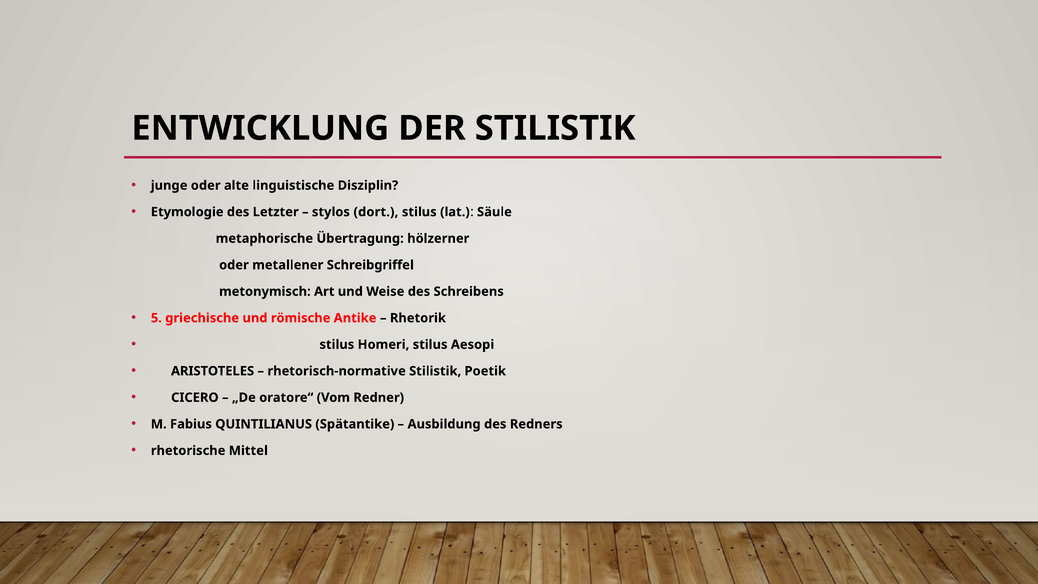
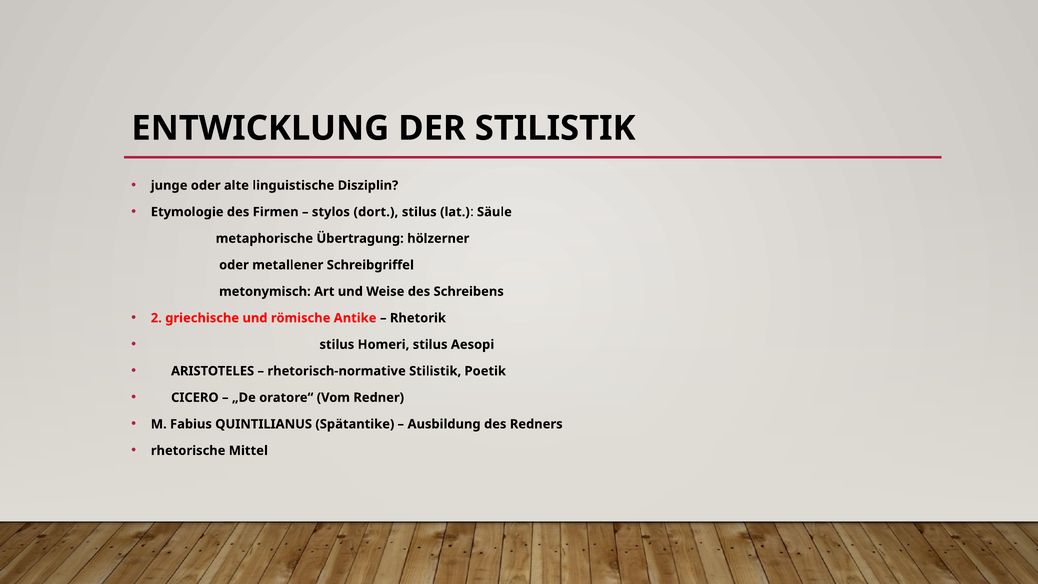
Letzter: Letzter -> Firmen
5: 5 -> 2
